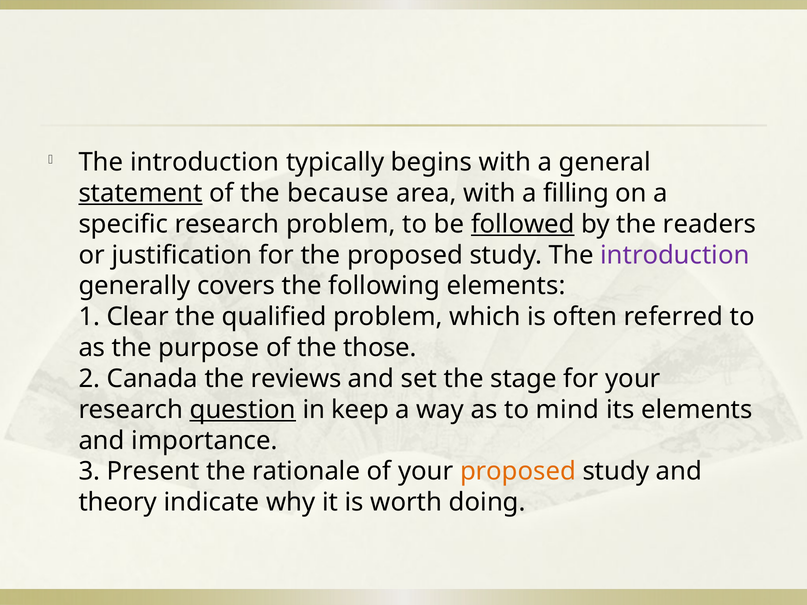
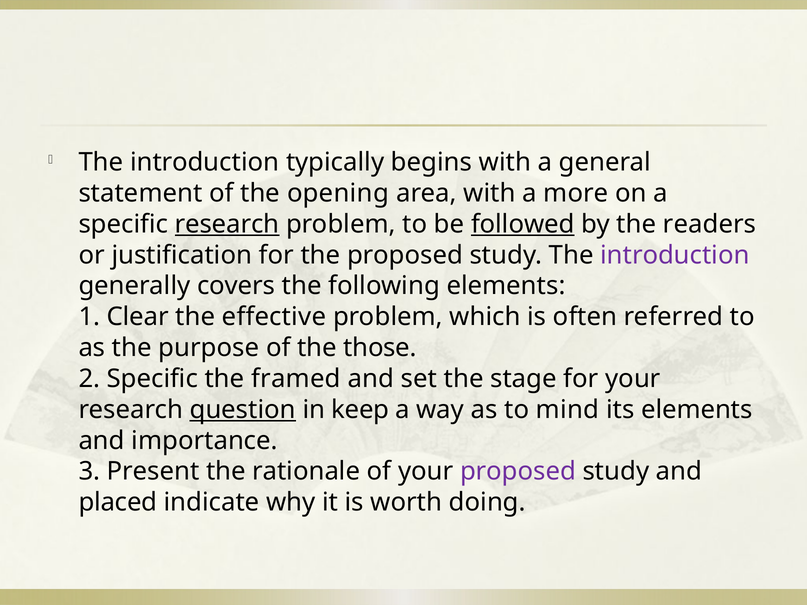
statement underline: present -> none
because: because -> opening
filling: filling -> more
research at (227, 224) underline: none -> present
qualified: qualified -> effective
2 Canada: Canada -> Specific
reviews: reviews -> framed
proposed at (518, 472) colour: orange -> purple
theory: theory -> placed
